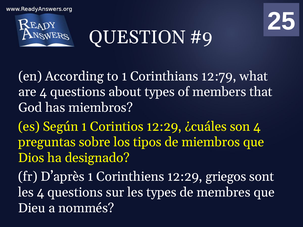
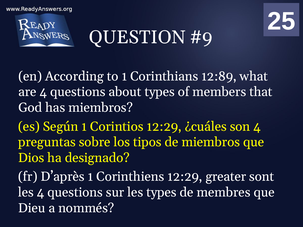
12:79: 12:79 -> 12:89
griegos: griegos -> greater
